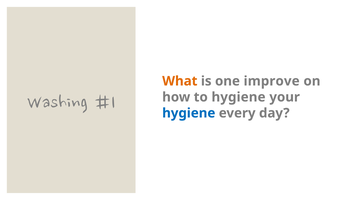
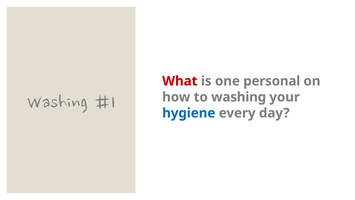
What colour: orange -> red
improve: improve -> personal
to hygiene: hygiene -> washing
